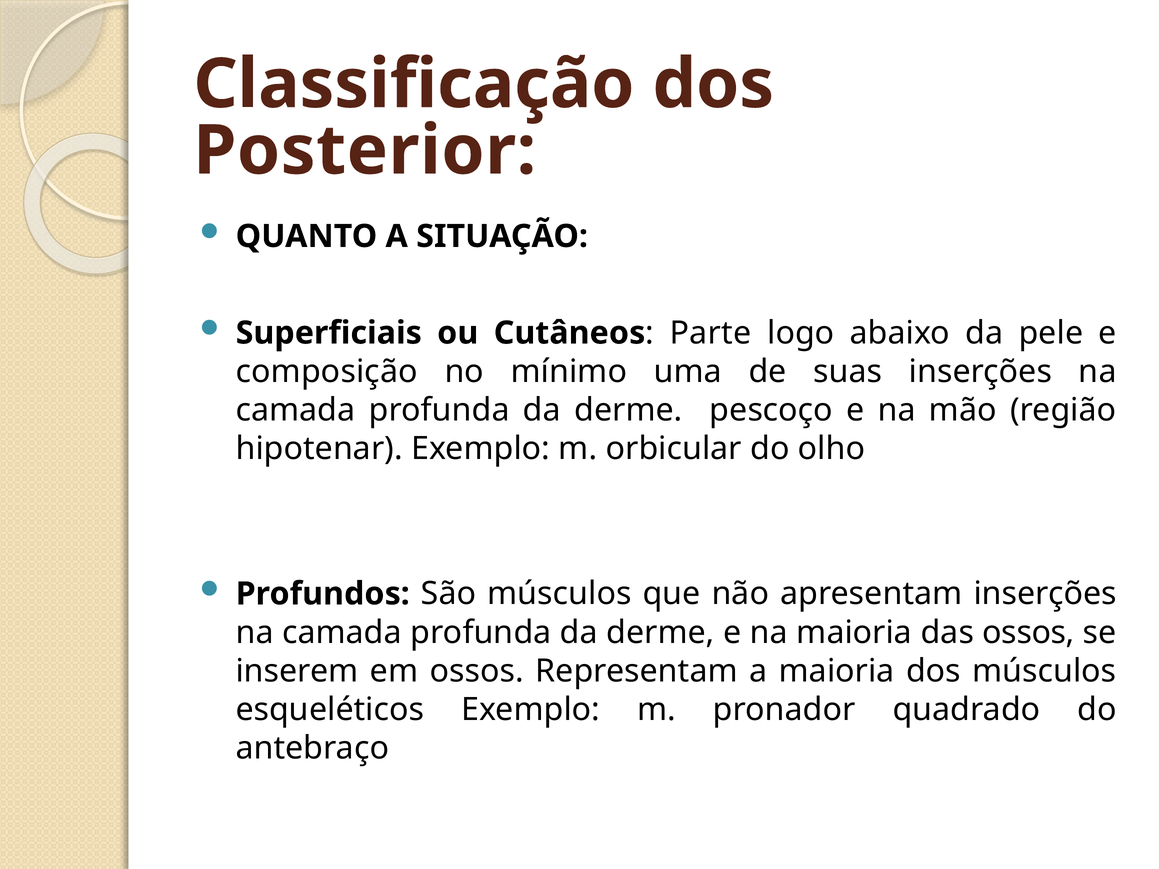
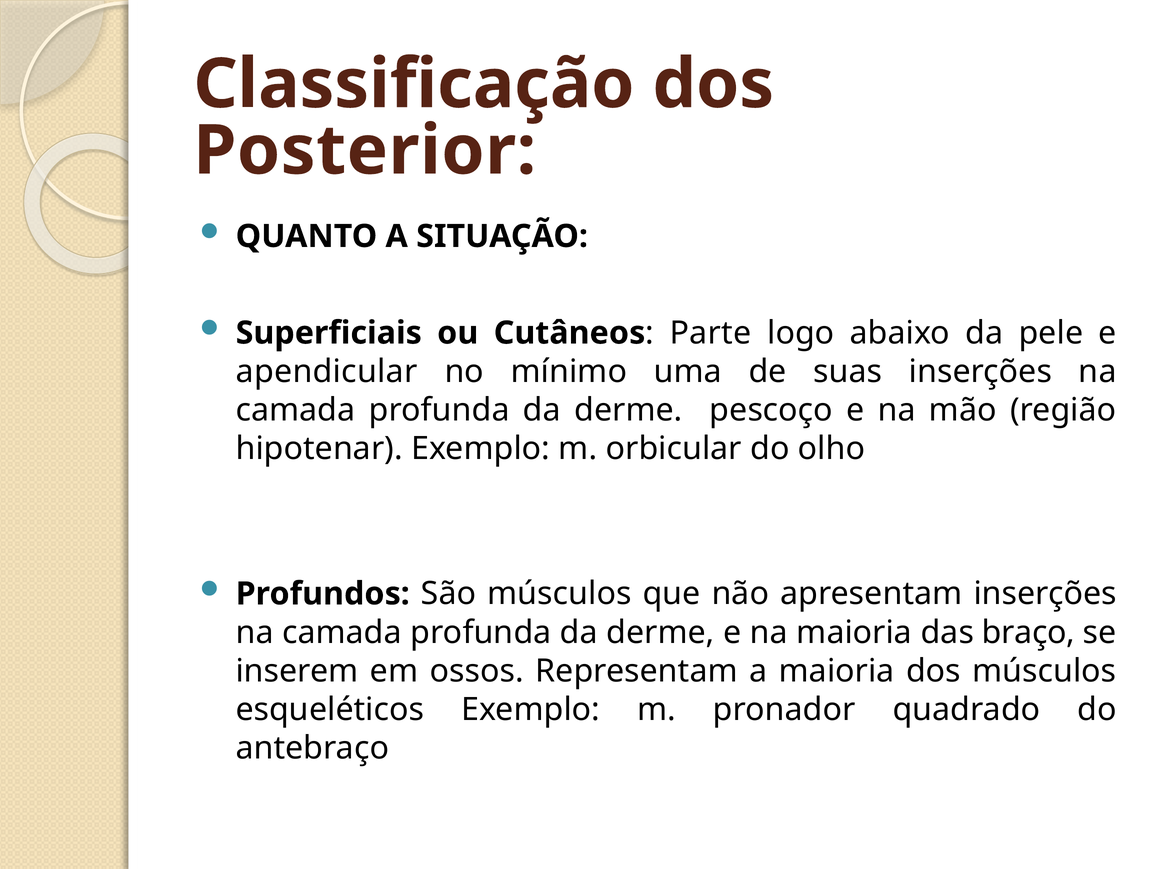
composição: composição -> apendicular
das ossos: ossos -> braço
